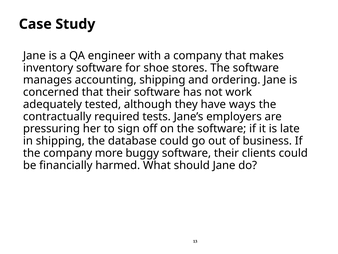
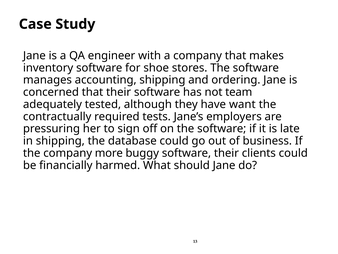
work: work -> team
ways: ways -> want
